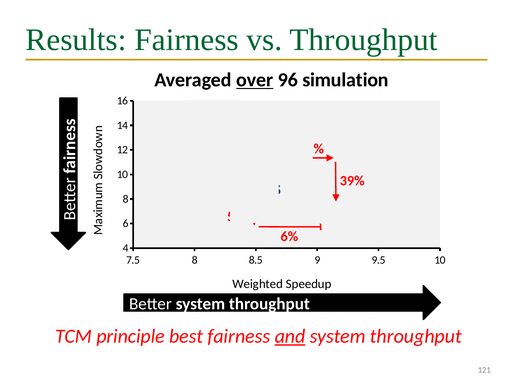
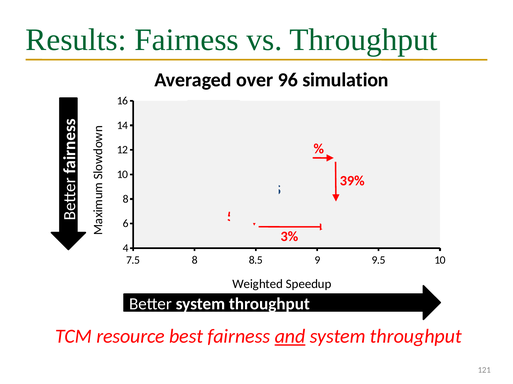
over underline: present -> none
6%: 6% -> 3%
principle: principle -> resource
